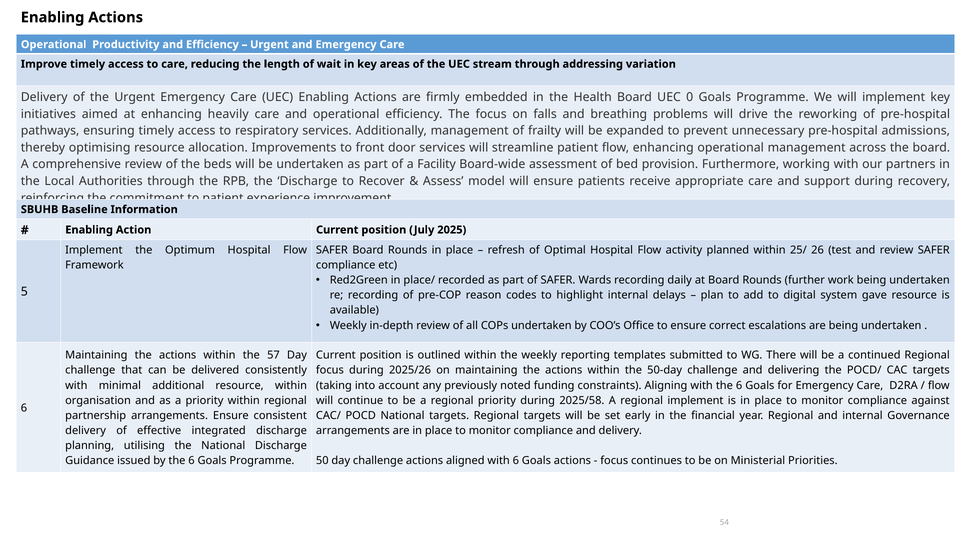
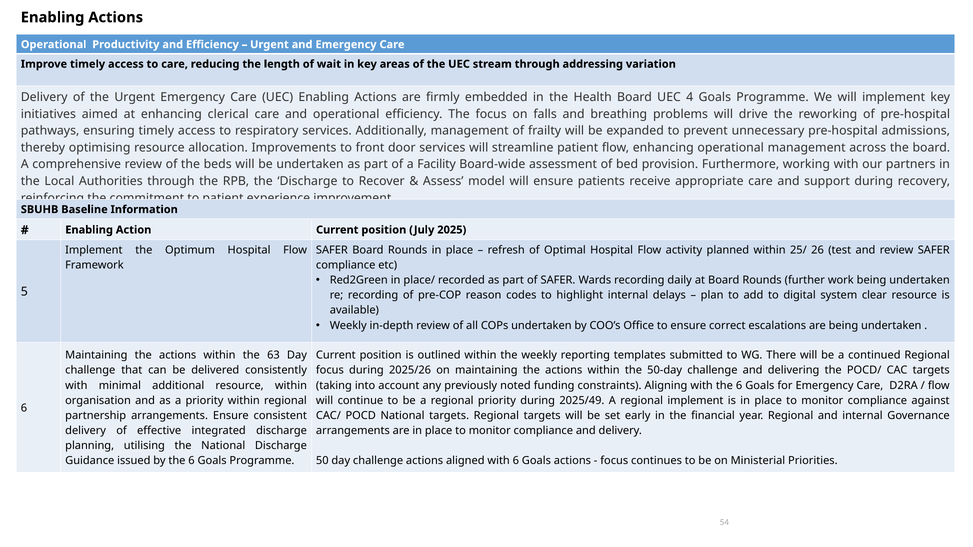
0: 0 -> 4
heavily: heavily -> clerical
gave: gave -> clear
57: 57 -> 63
2025/58: 2025/58 -> 2025/49
